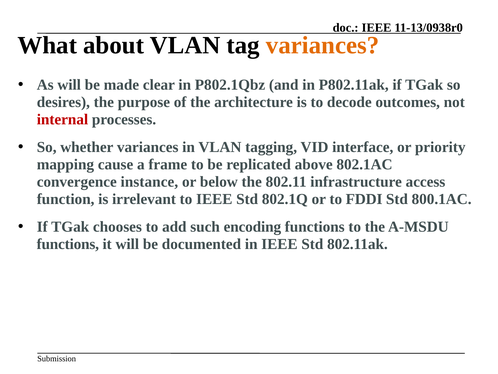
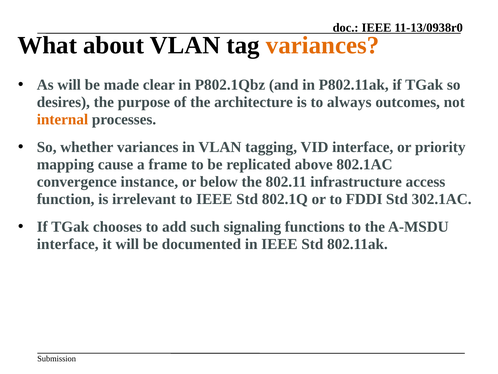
decode: decode -> always
internal colour: red -> orange
800.1AC: 800.1AC -> 302.1AC
encoding: encoding -> signaling
functions at (68, 244): functions -> interface
